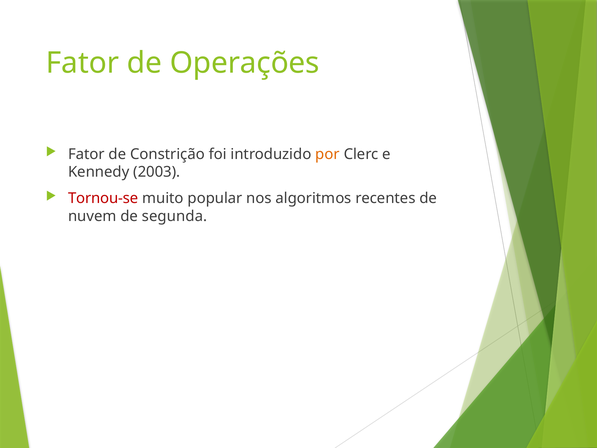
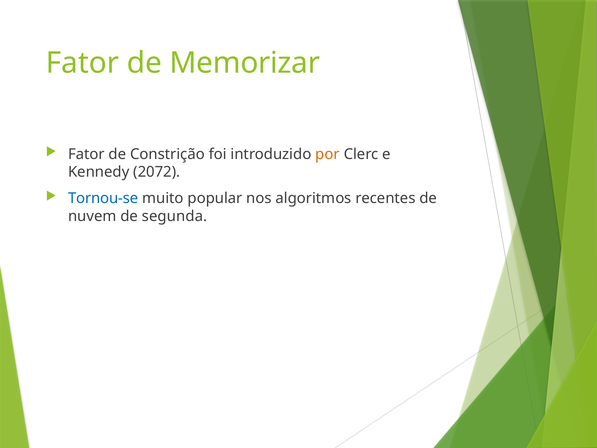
Operações: Operações -> Memorizar
2003: 2003 -> 2072
Tornou-se colour: red -> blue
